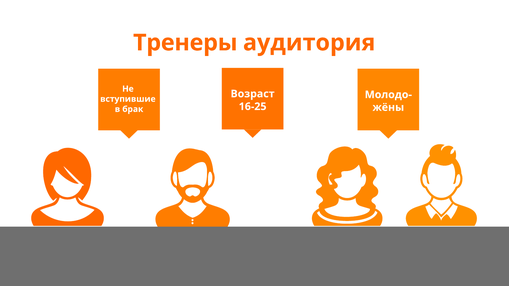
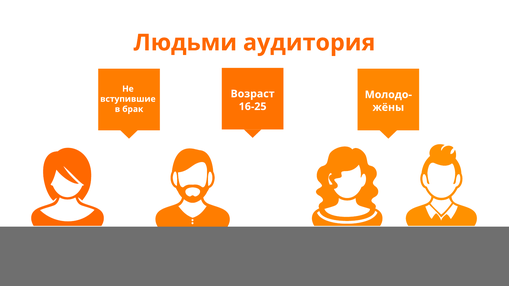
Тренеры: Тренеры -> Людьми
